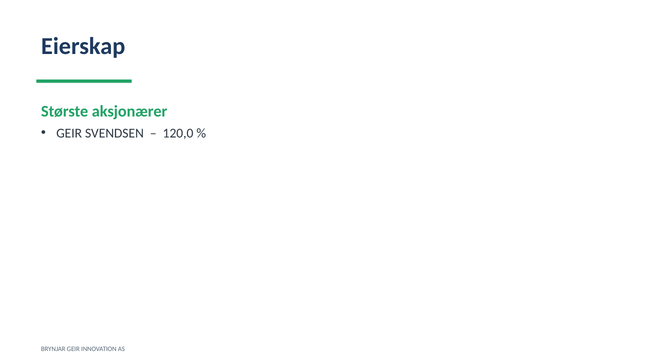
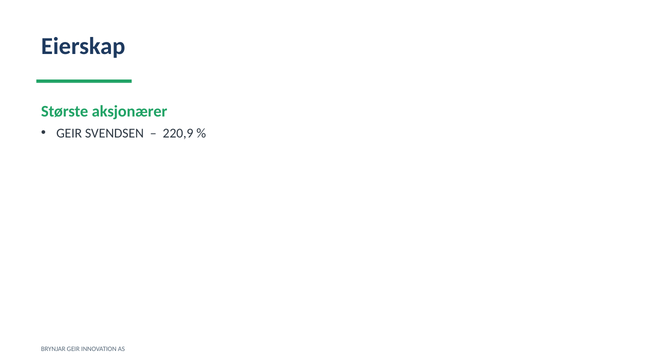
120,0: 120,0 -> 220,9
